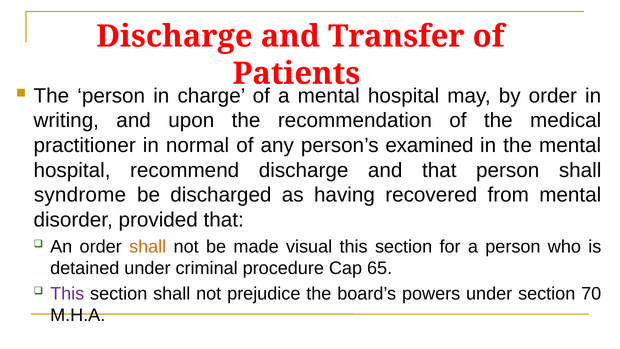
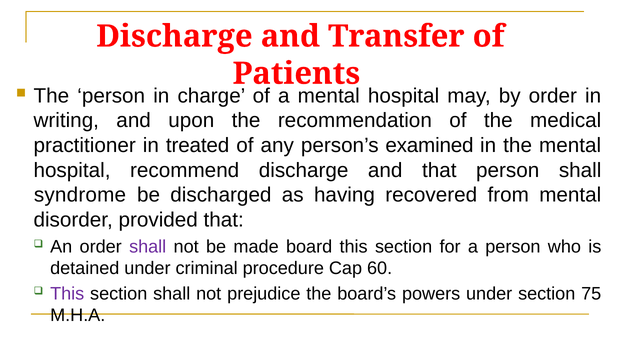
normal: normal -> treated
shall at (148, 246) colour: orange -> purple
visual: visual -> board
65: 65 -> 60
70: 70 -> 75
